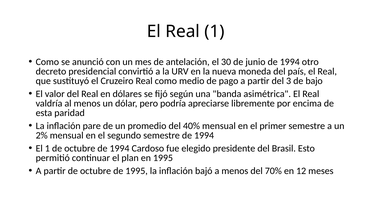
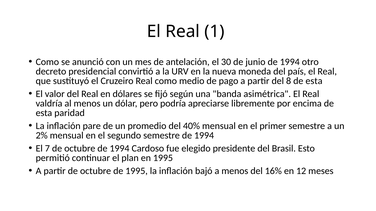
3: 3 -> 8
bajo at (314, 81): bajo -> esta
El 1: 1 -> 7
70%: 70% -> 16%
